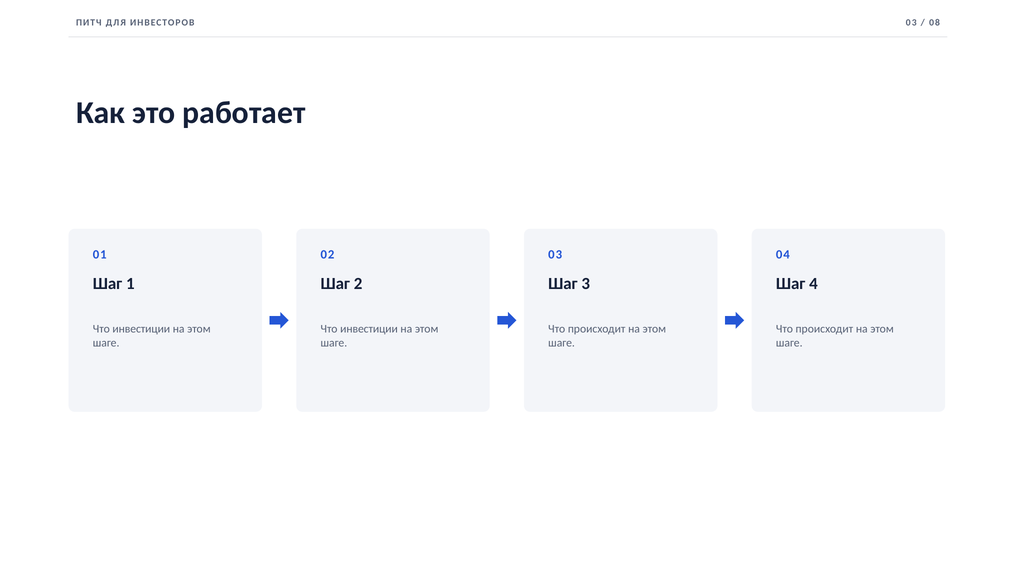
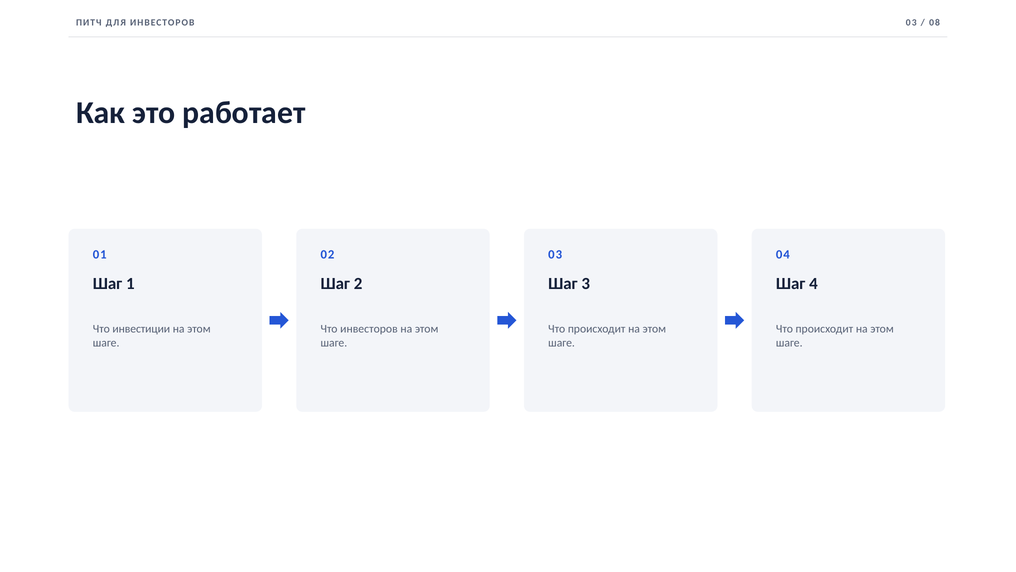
инвестиции at (369, 329): инвестиции -> инвесторов
